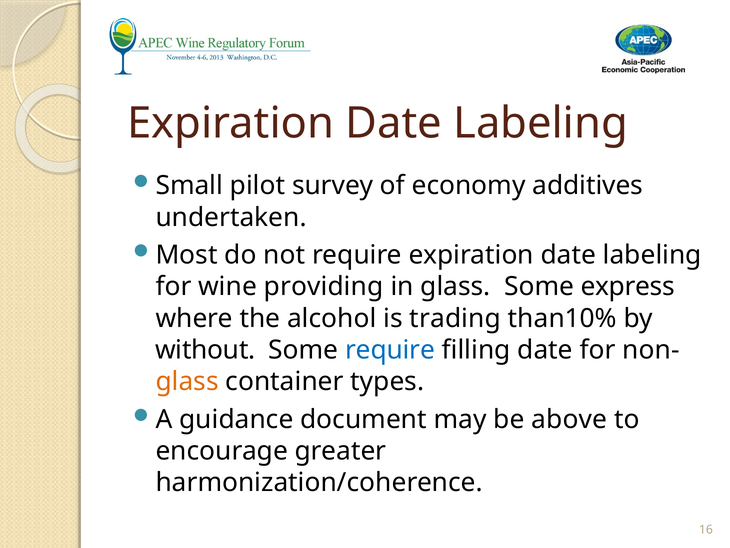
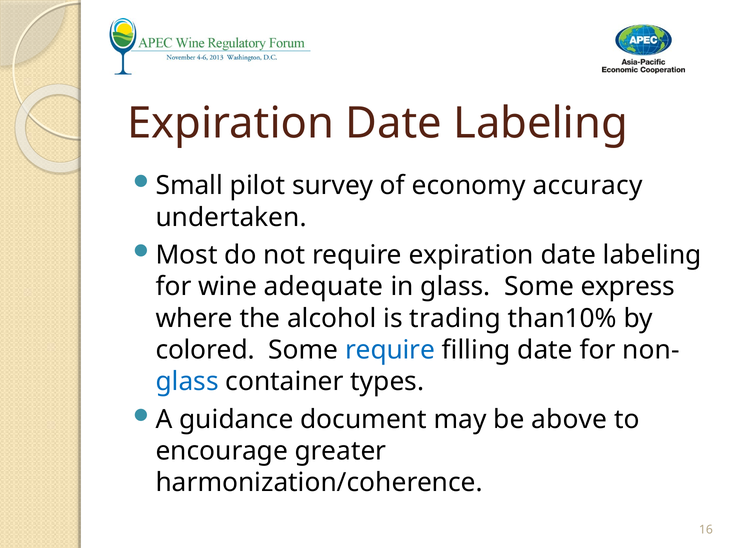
additives: additives -> accuracy
providing: providing -> adequate
without: without -> colored
glass at (187, 381) colour: orange -> blue
